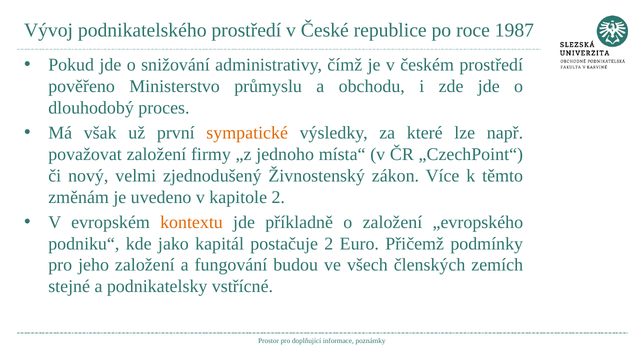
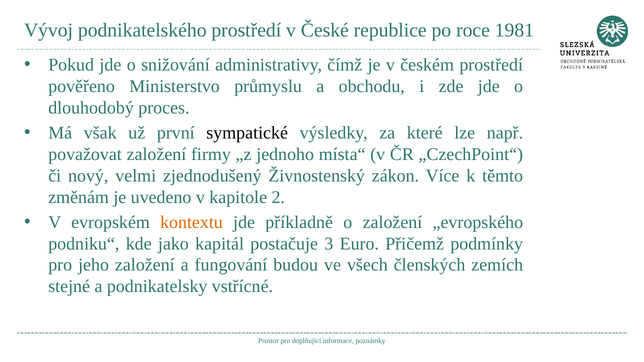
1987: 1987 -> 1981
sympatické colour: orange -> black
postačuje 2: 2 -> 3
